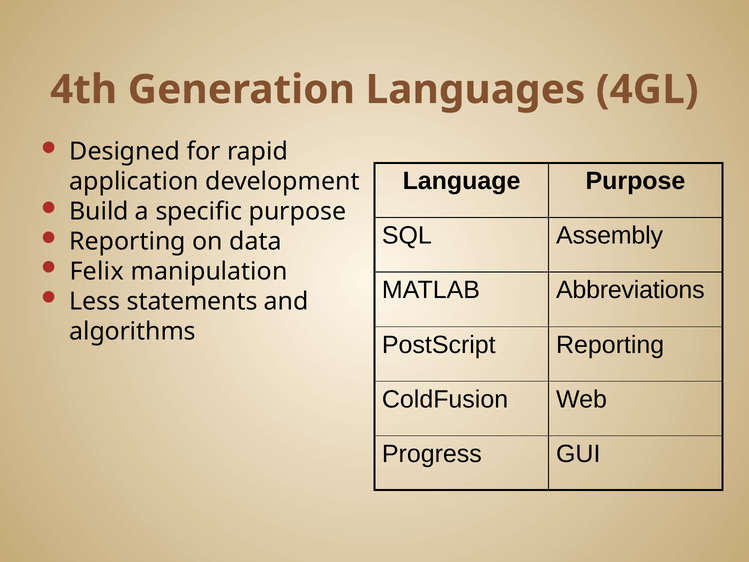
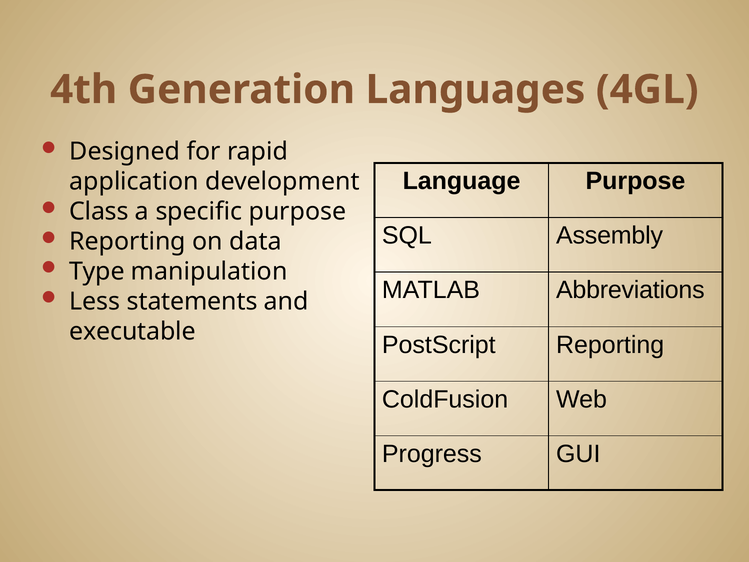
Build: Build -> Class
Felix: Felix -> Type
algorithms: algorithms -> executable
